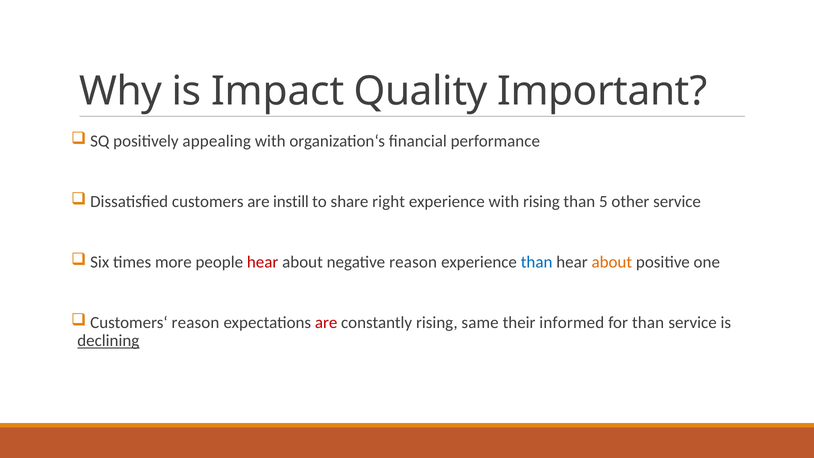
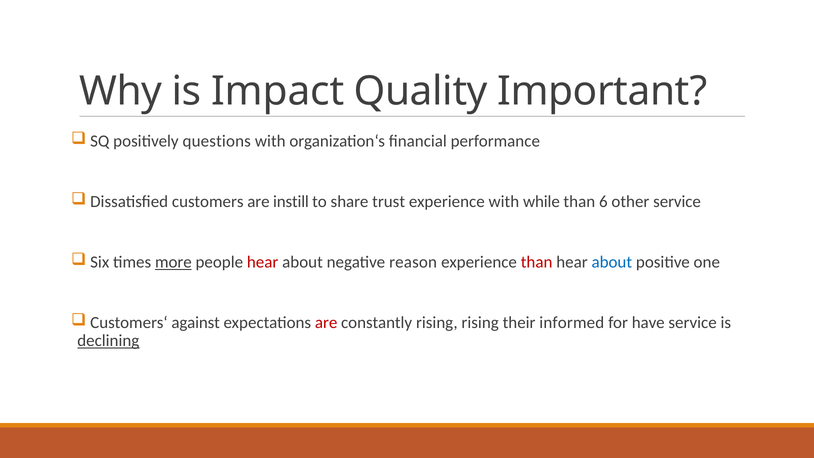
appealing: appealing -> questions
right: right -> trust
with rising: rising -> while
5: 5 -> 6
more underline: none -> present
than at (537, 262) colour: blue -> red
about at (612, 262) colour: orange -> blue
Customers‘ reason: reason -> against
rising same: same -> rising
for than: than -> have
